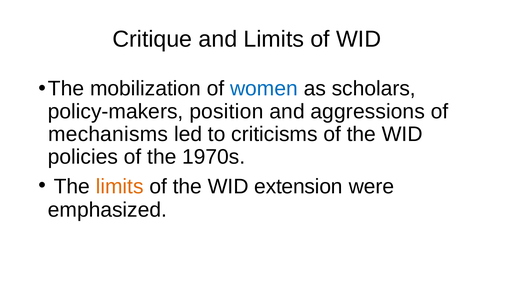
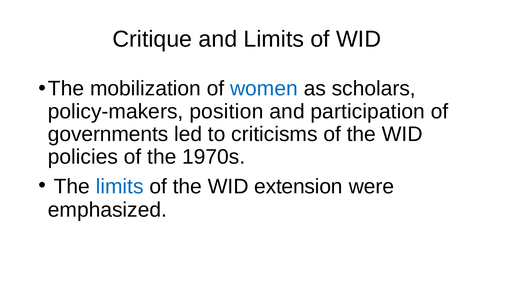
aggressions: aggressions -> participation
mechanisms: mechanisms -> governments
limits at (120, 187) colour: orange -> blue
